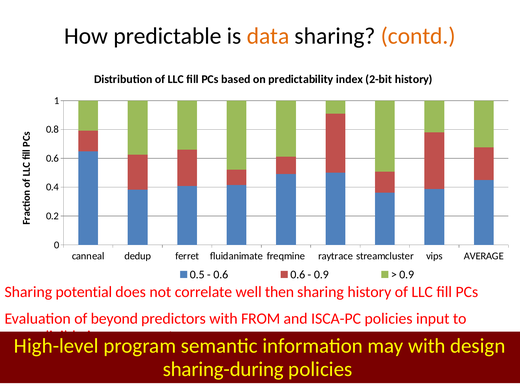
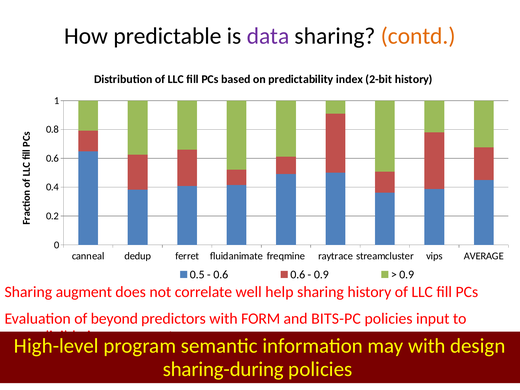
data colour: orange -> purple
potential: potential -> augment
then: then -> help
FROM: FROM -> FORM
ISCA-PC: ISCA-PC -> BITS-PC
